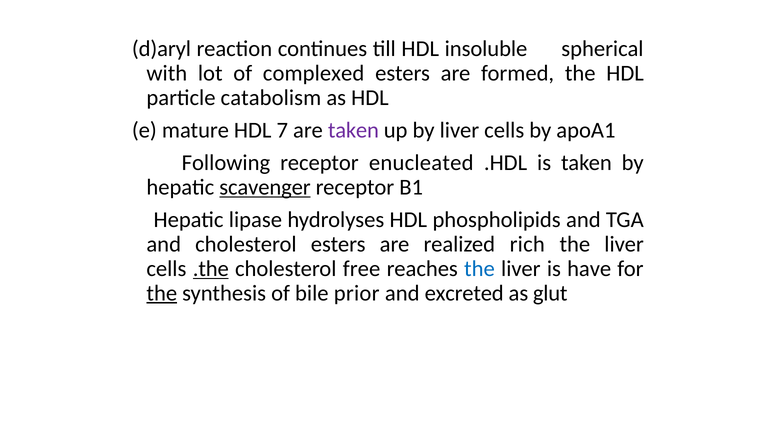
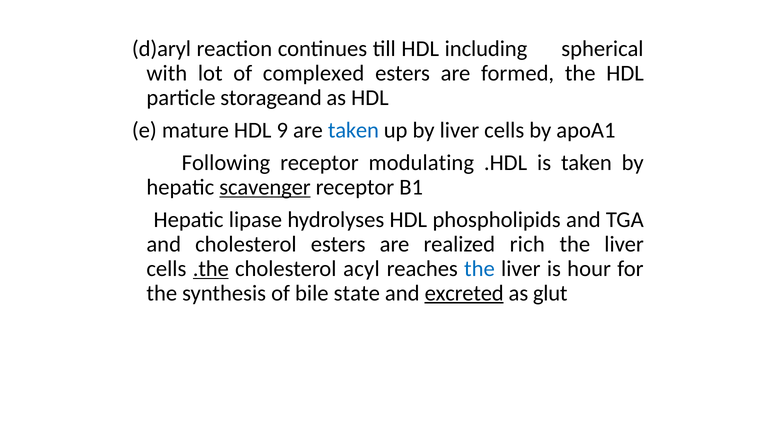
insoluble: insoluble -> including
catabolism: catabolism -> storageand
7: 7 -> 9
taken at (353, 130) colour: purple -> blue
enucleated: enucleated -> modulating
free: free -> acyl
have: have -> hour
the at (162, 293) underline: present -> none
prior: prior -> state
excreted underline: none -> present
